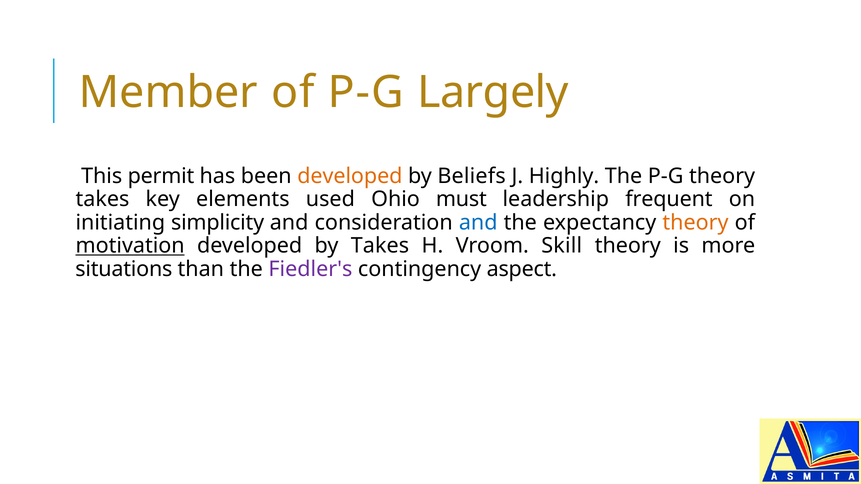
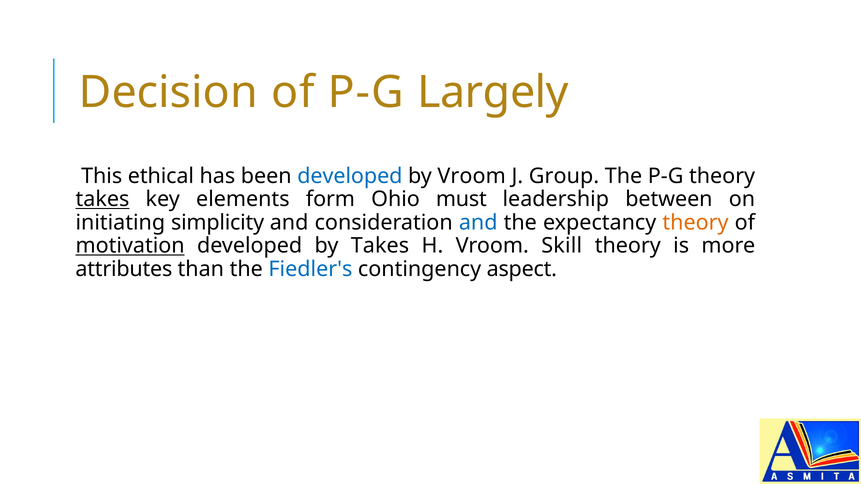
Member: Member -> Decision
permit: permit -> ethical
developed at (350, 176) colour: orange -> blue
by Beliefs: Beliefs -> Vroom
Highly: Highly -> Group
takes at (102, 199) underline: none -> present
used: used -> form
frequent: frequent -> between
situations: situations -> attributes
Fiedler's colour: purple -> blue
